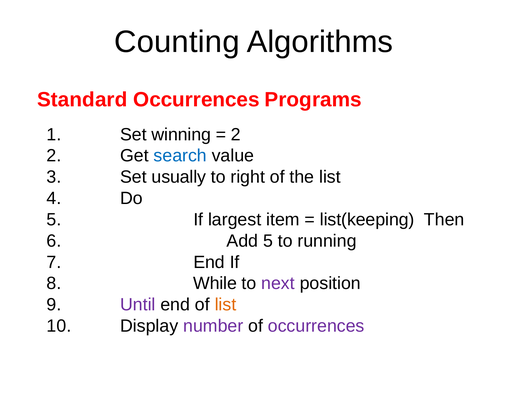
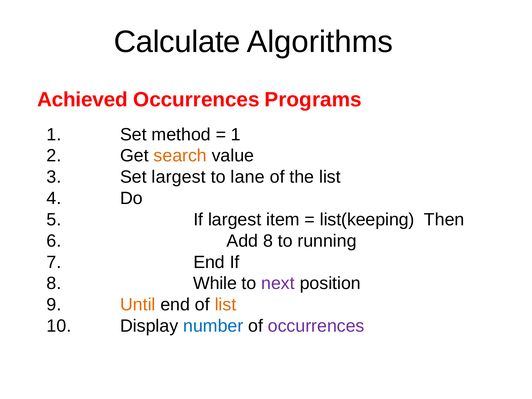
Counting: Counting -> Calculate
Standard: Standard -> Achieved
winning: winning -> method
2 at (236, 134): 2 -> 1
search colour: blue -> orange
Set usually: usually -> largest
right: right -> lane
Add 5: 5 -> 8
Until colour: purple -> orange
number colour: purple -> blue
